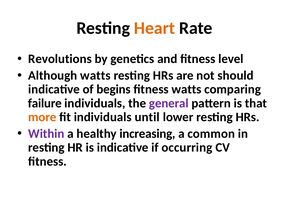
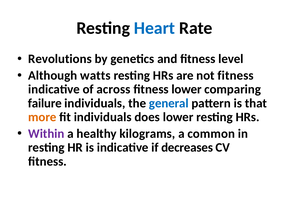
Heart colour: orange -> blue
not should: should -> fitness
begins: begins -> across
fitness watts: watts -> lower
general colour: purple -> blue
until: until -> does
increasing: increasing -> kilograms
occurring: occurring -> decreases
